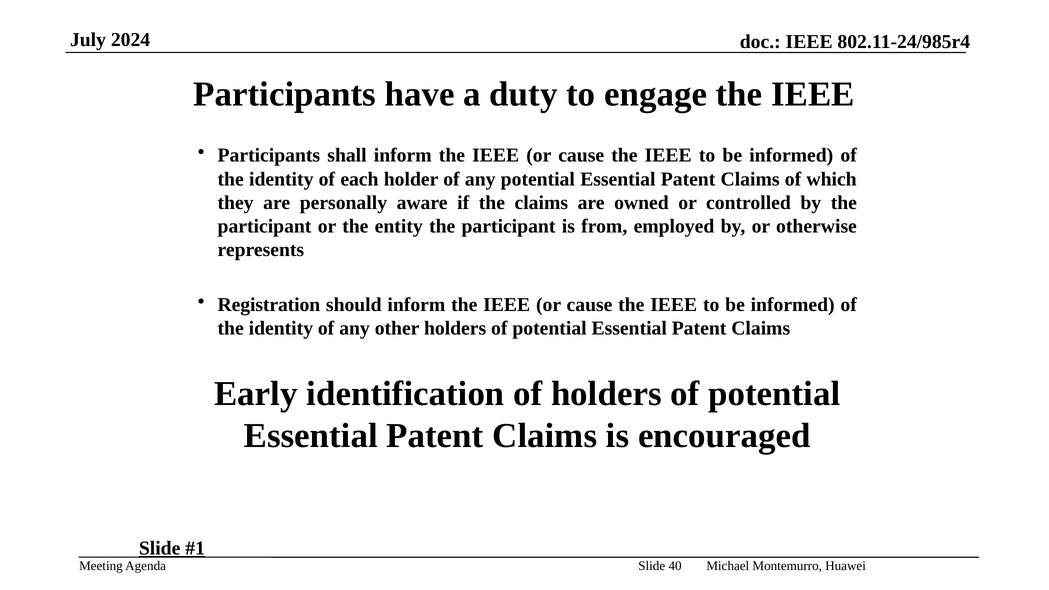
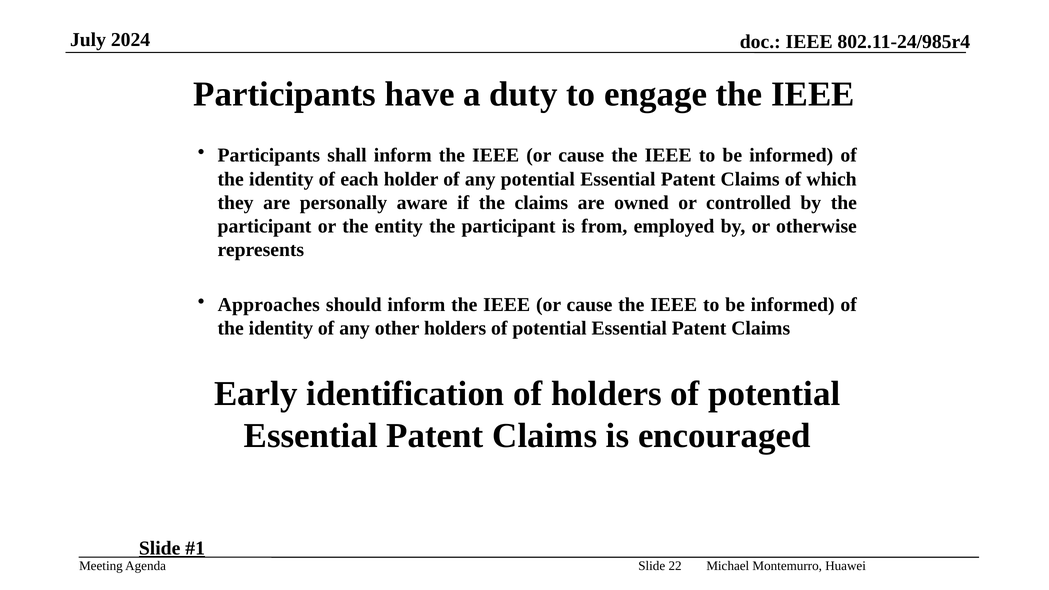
Registration: Registration -> Approaches
40: 40 -> 22
